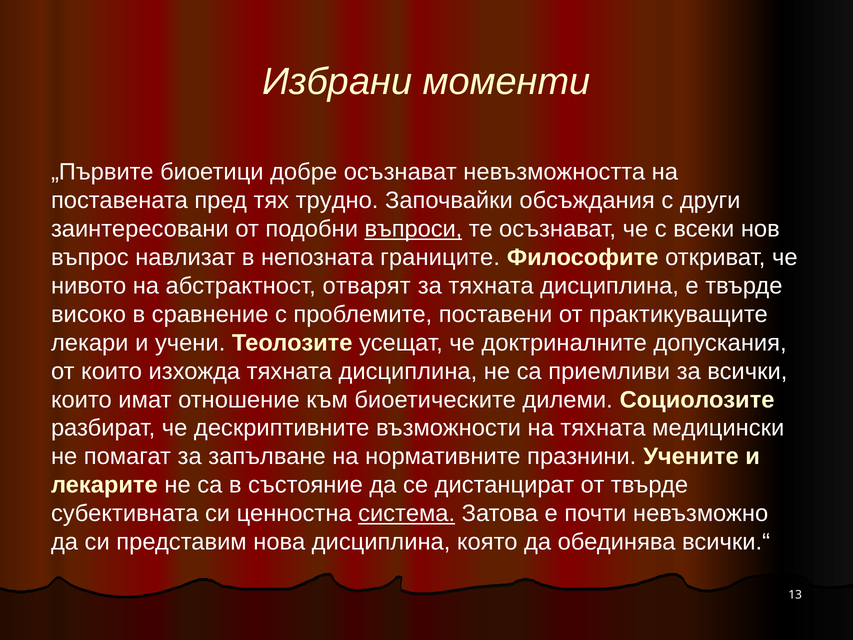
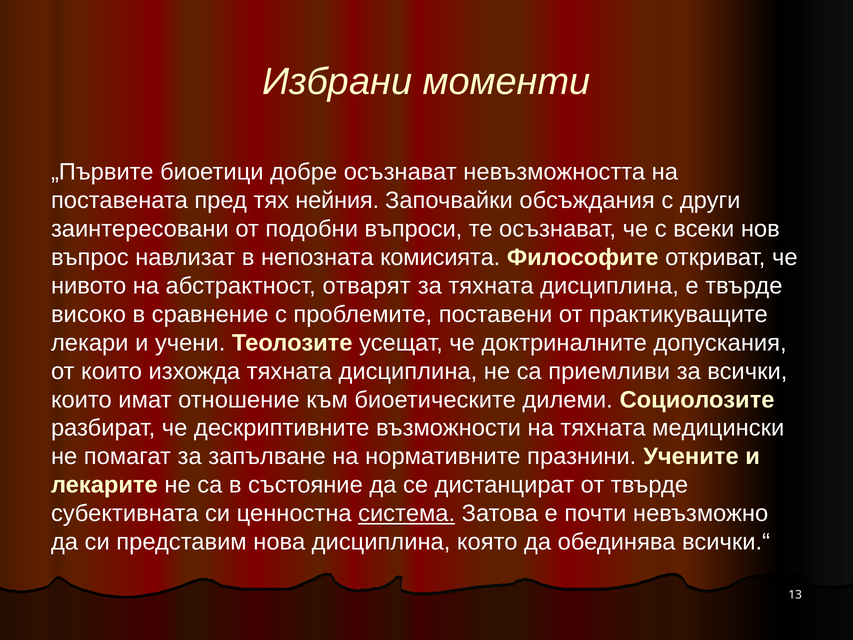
трудно: трудно -> нейния
въпроси underline: present -> none
границите: границите -> комисията
